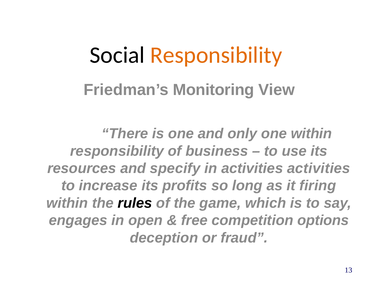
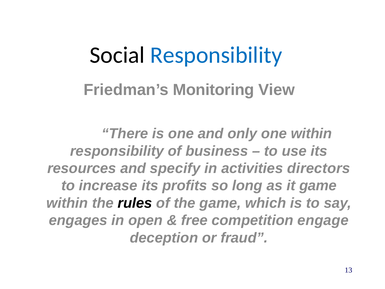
Responsibility at (216, 55) colour: orange -> blue
activities activities: activities -> directors
it firing: firing -> game
options: options -> engage
